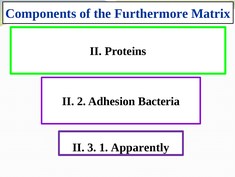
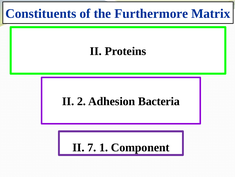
Components: Components -> Constituents
3: 3 -> 7
Apparently: Apparently -> Component
